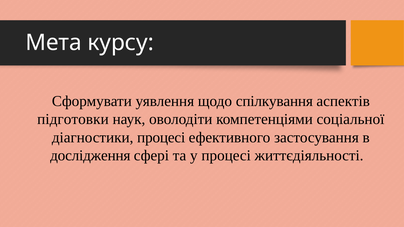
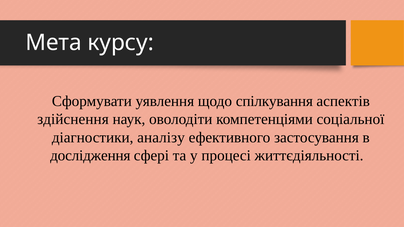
підготовки: підготовки -> здійснення
діагностики процесі: процесі -> аналізу
